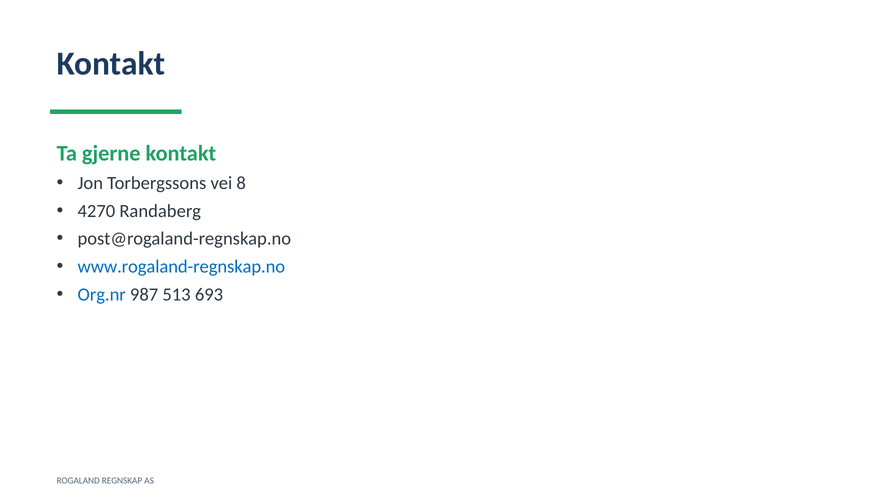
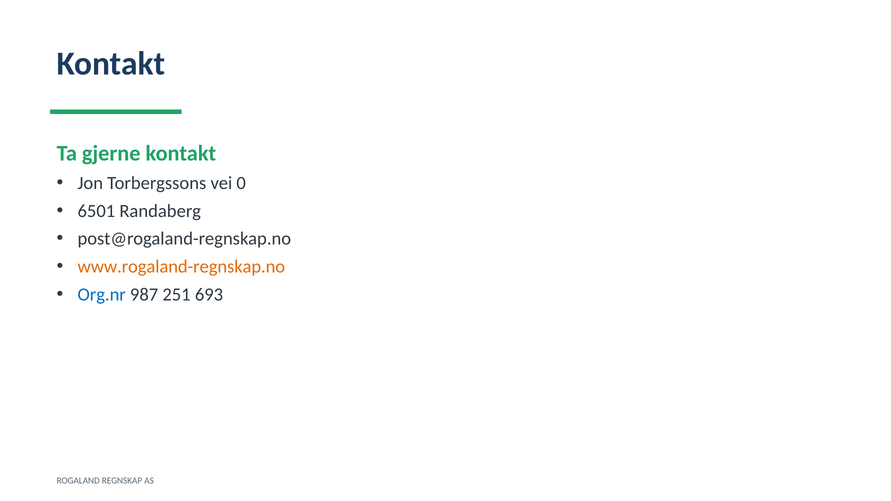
8: 8 -> 0
4270: 4270 -> 6501
www.rogaland-regnskap.no colour: blue -> orange
513: 513 -> 251
